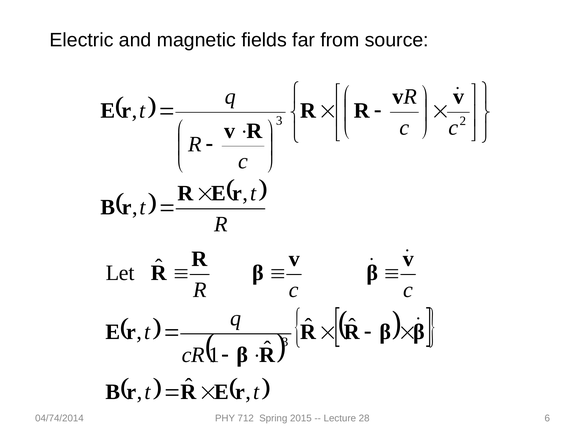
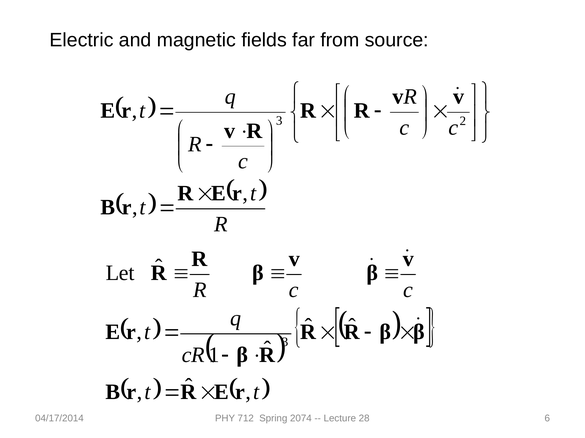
04/74/2014: 04/74/2014 -> 04/17/2014
2015: 2015 -> 2074
